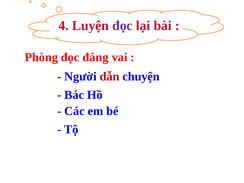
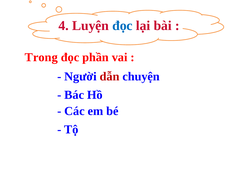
đọc at (122, 26) colour: purple -> blue
Phòng: Phòng -> Trong
đáng: đáng -> phần
